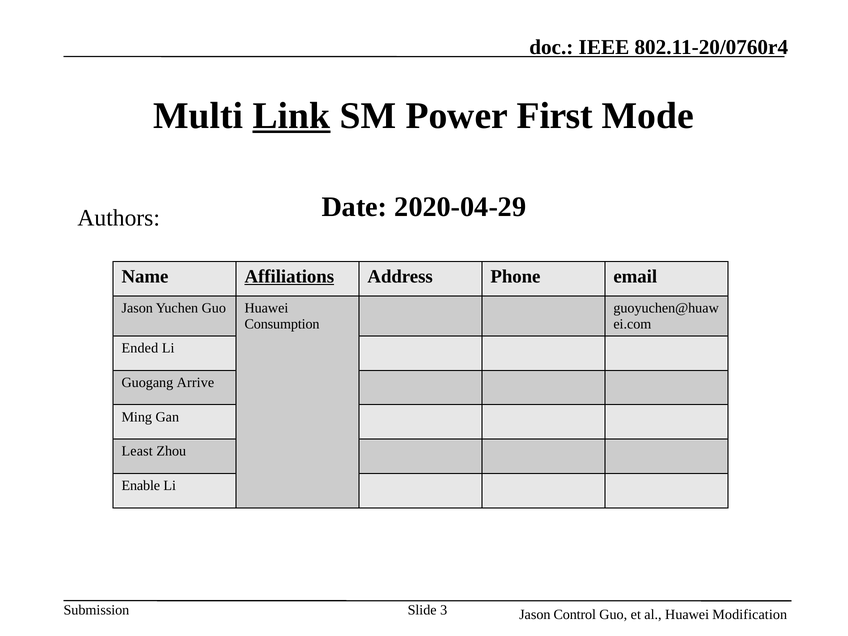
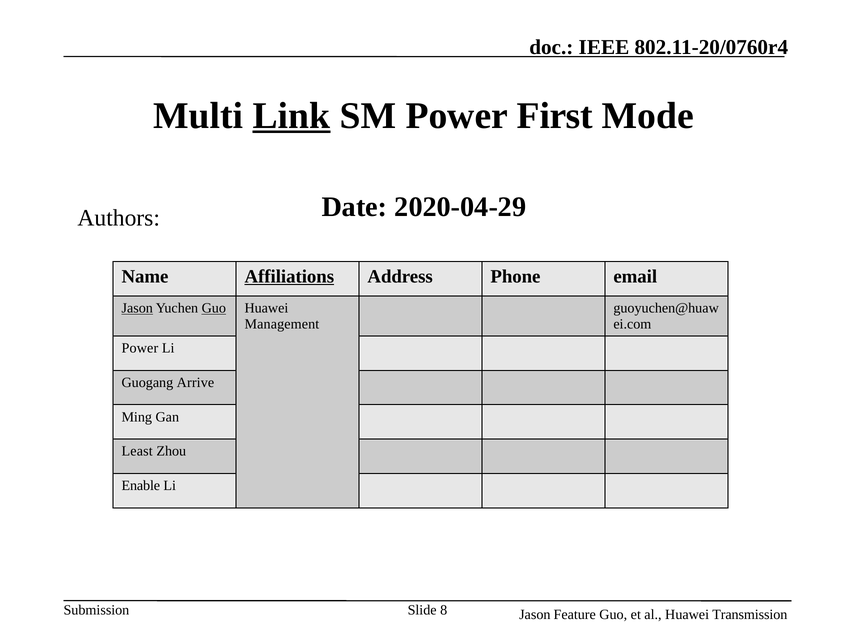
Jason at (137, 308) underline: none -> present
Guo at (214, 308) underline: none -> present
Consumption: Consumption -> Management
Ended at (140, 348): Ended -> Power
3: 3 -> 8
Control: Control -> Feature
Modification: Modification -> Transmission
